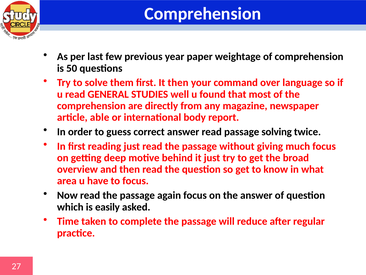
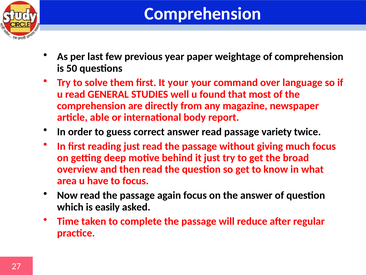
It then: then -> your
solving: solving -> variety
